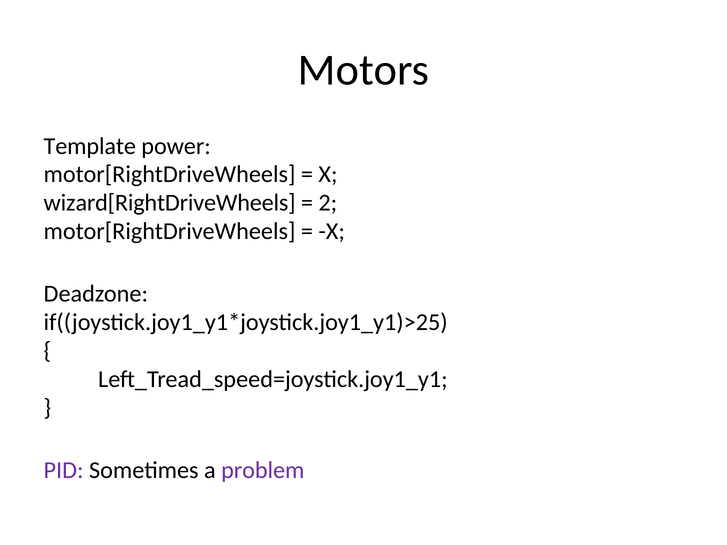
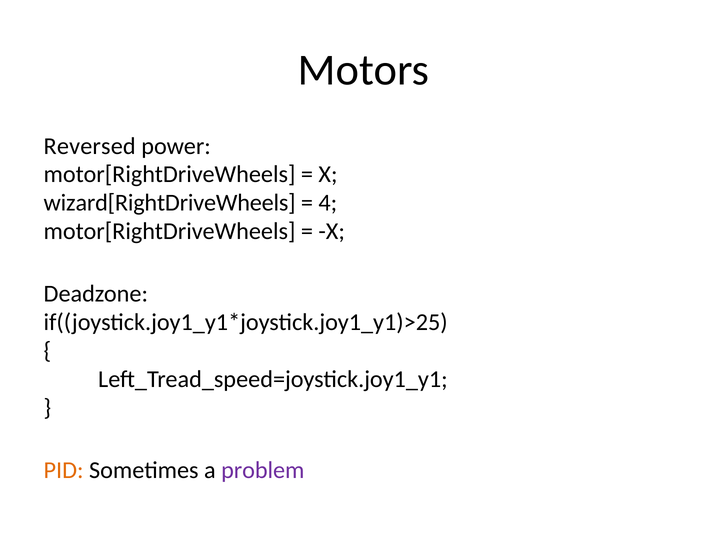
Template: Template -> Reversed
2: 2 -> 4
PID colour: purple -> orange
